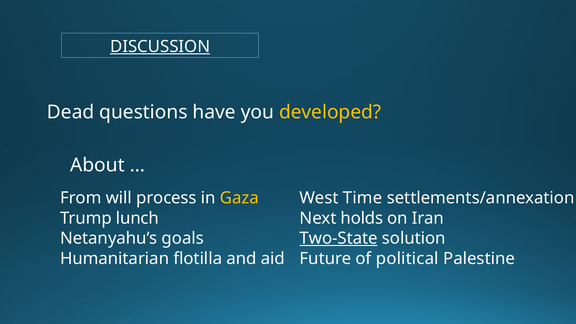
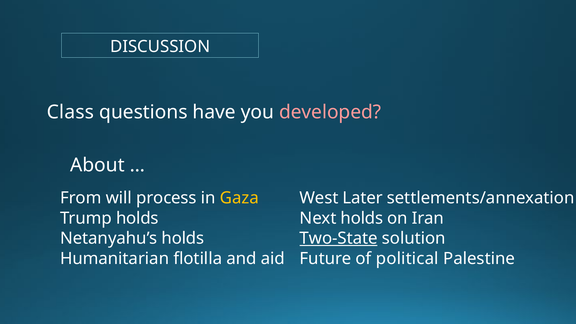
DISCUSSION underline: present -> none
Dead: Dead -> Class
developed colour: yellow -> pink
Time: Time -> Later
Trump lunch: lunch -> holds
Netanyahu’s goals: goals -> holds
